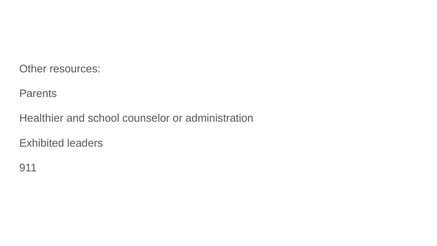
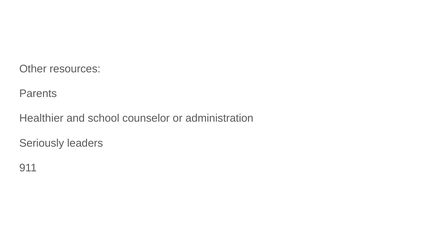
Exhibited: Exhibited -> Seriously
